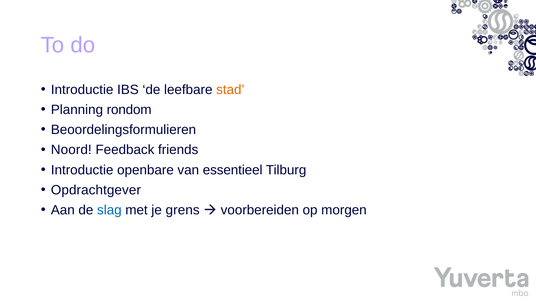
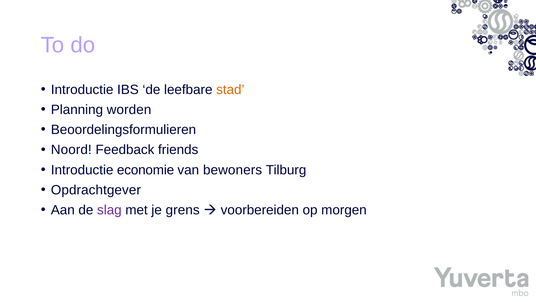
rondom: rondom -> worden
openbare: openbare -> economie
essentieel: essentieel -> bewoners
slag colour: blue -> purple
